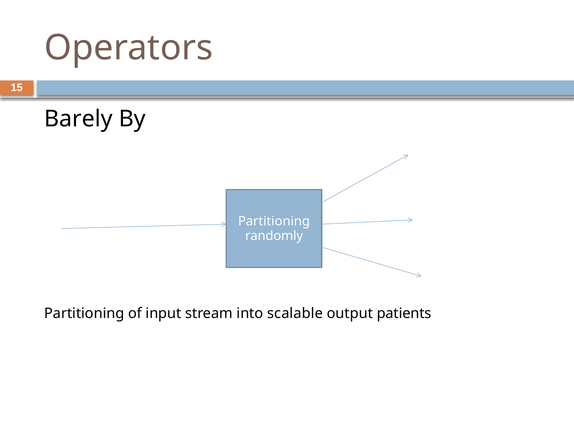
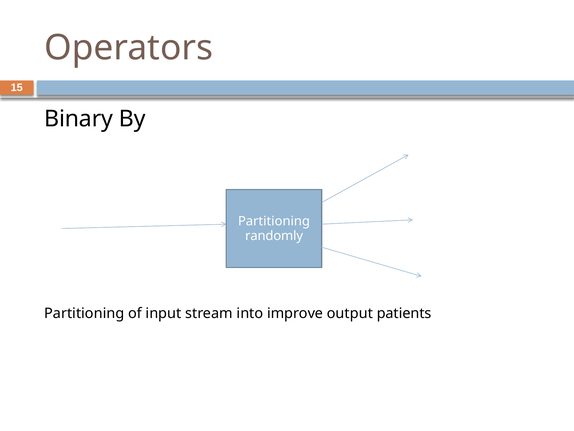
Barely: Barely -> Binary
scalable: scalable -> improve
